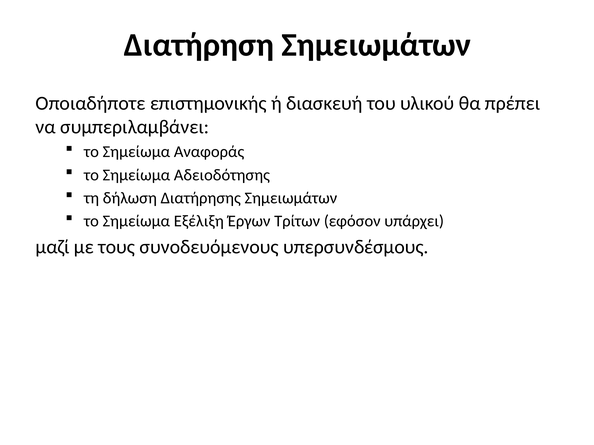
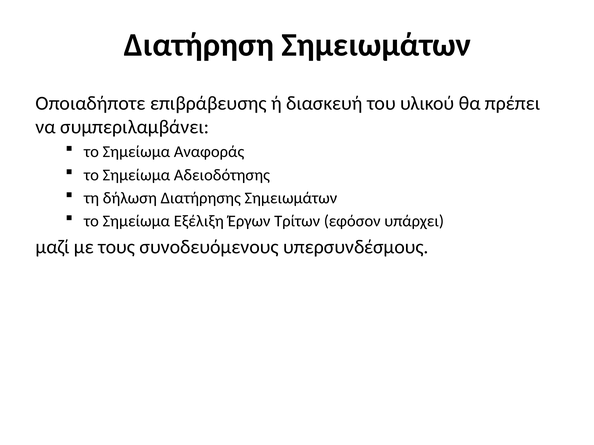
επιστημονικής: επιστημονικής -> επιβράβευσης
